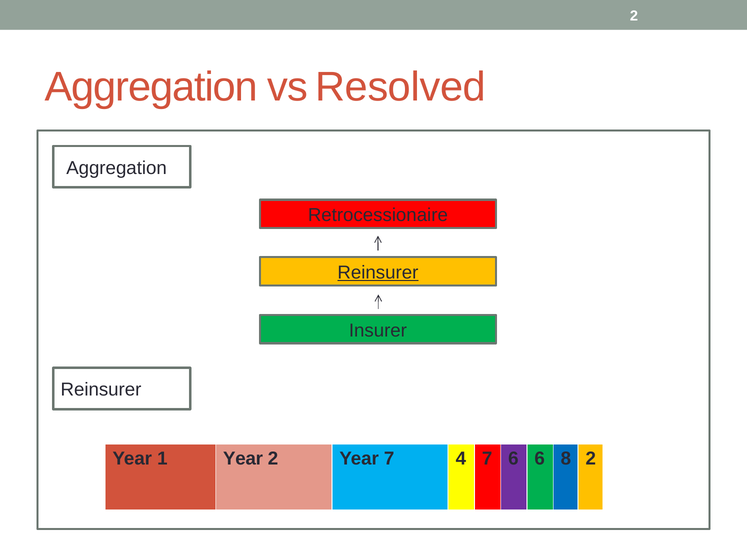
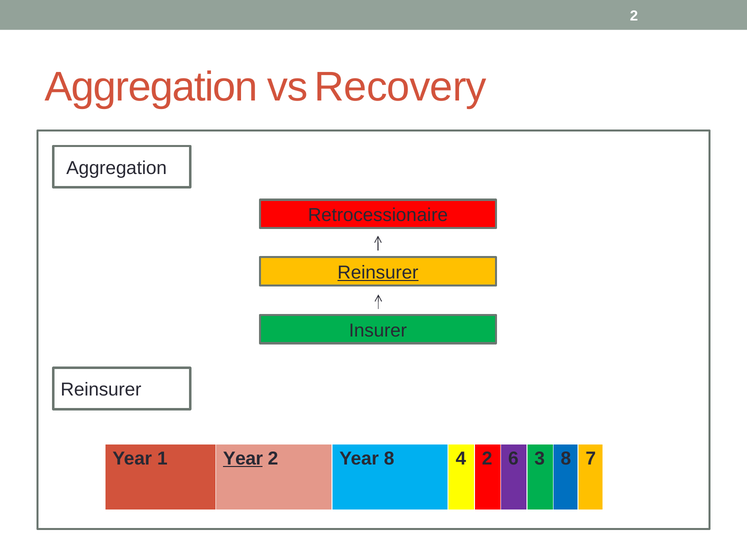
Resolved: Resolved -> Recovery
Year at (243, 459) underline: none -> present
Year 7: 7 -> 8
4 7: 7 -> 2
6 6: 6 -> 3
8 2: 2 -> 7
